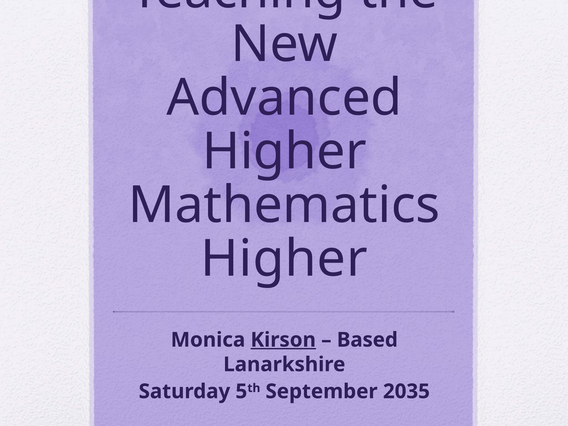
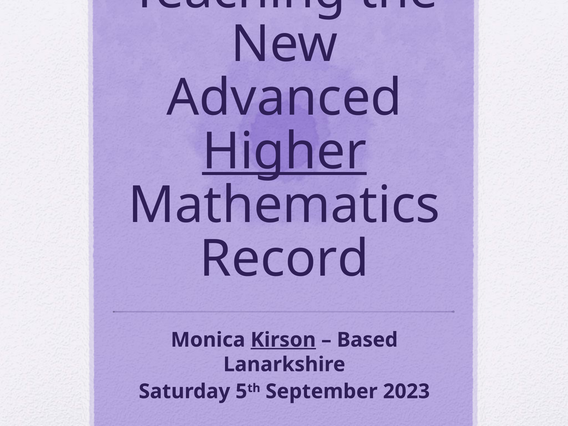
Higher at (284, 152) underline: none -> present
Higher at (284, 259): Higher -> Record
2035: 2035 -> 2023
